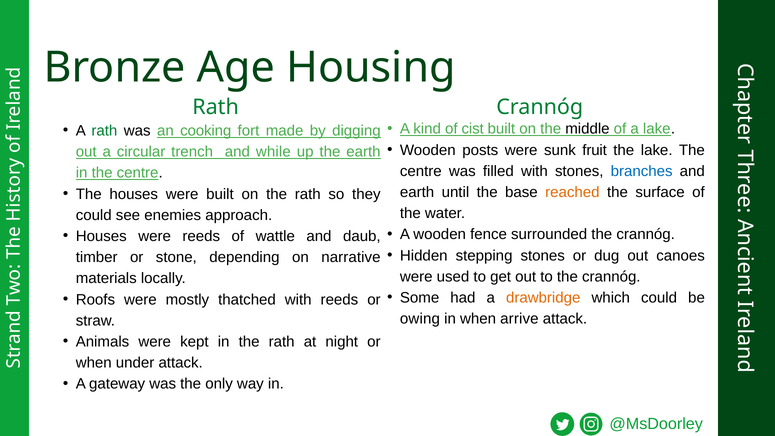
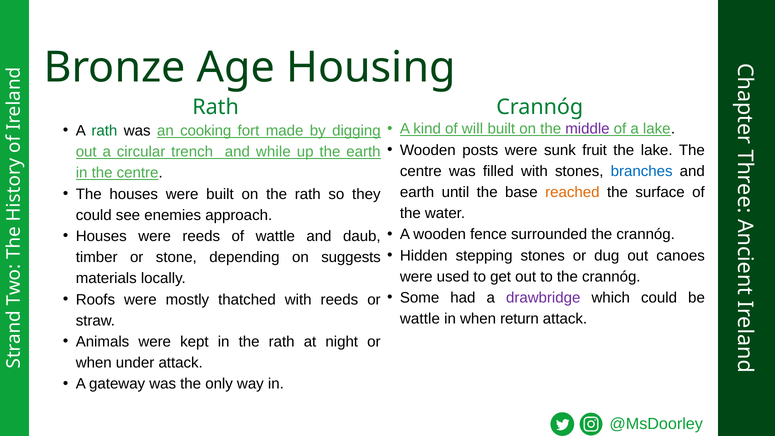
cist: cist -> will
middle colour: black -> purple
narrative: narrative -> suggests
drawbridge colour: orange -> purple
owing at (420, 319): owing -> wattle
arrive: arrive -> return
